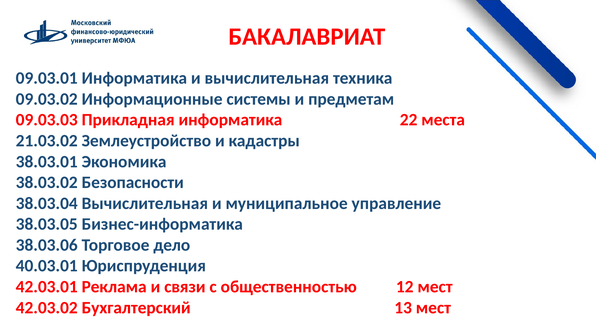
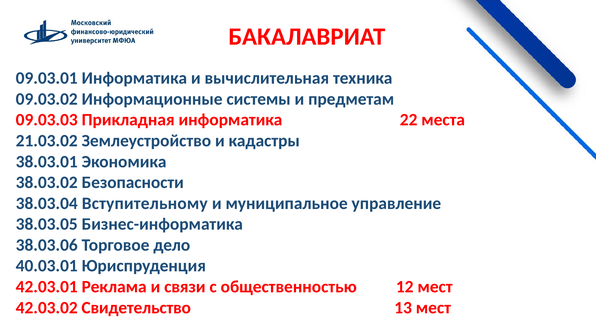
38.03.04 Вычислительная: Вычислительная -> Вступительному
Бухгалтерский: Бухгалтерский -> Свидетельство
